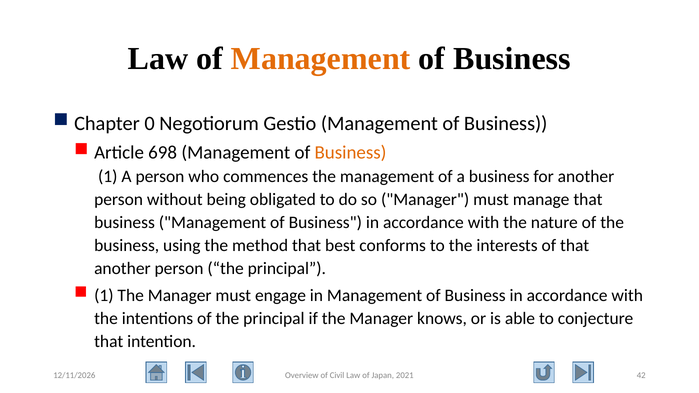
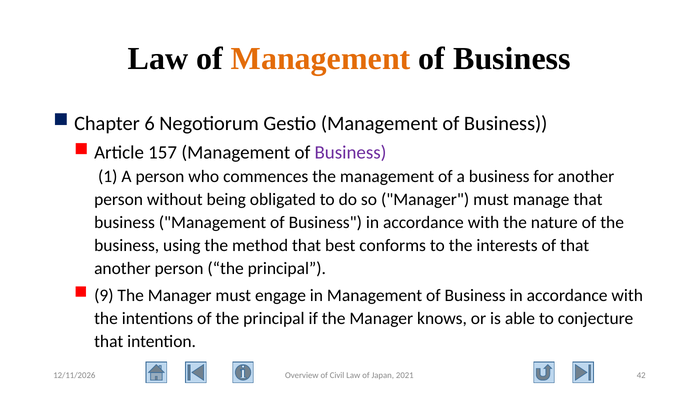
0: 0 -> 6
698: 698 -> 157
Business at (351, 153) colour: orange -> purple
1 at (104, 296): 1 -> 9
